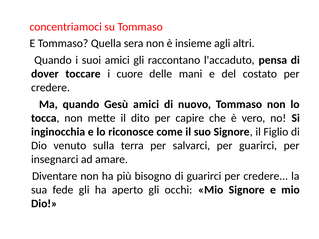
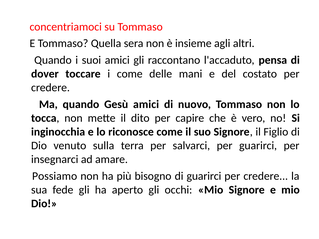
i cuore: cuore -> come
Diventare: Diventare -> Possiamo
